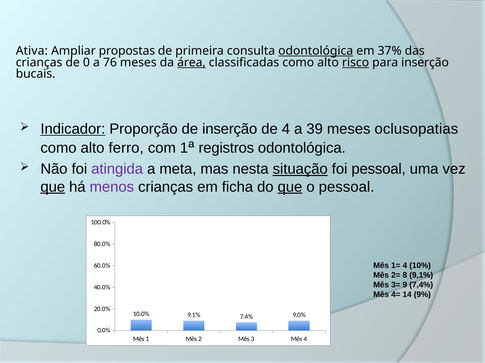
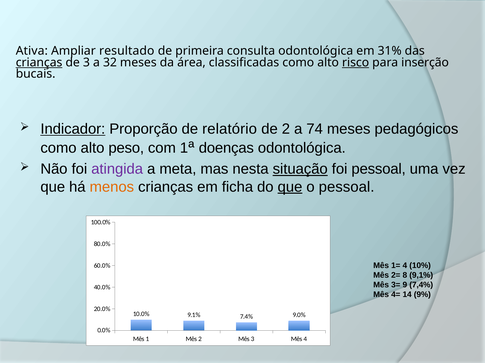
propostas: propostas -> resultado
odontológica at (316, 51) underline: present -> none
37%: 37% -> 31%
crianças at (39, 63) underline: none -> present
de 0: 0 -> 3
76: 76 -> 32
área underline: present -> none
de inserção: inserção -> relatório
de 4: 4 -> 2
39: 39 -> 74
oclusopatias: oclusopatias -> pedagógicos
ferro: ferro -> peso
registros: registros -> doenças
que at (53, 187) underline: present -> none
menos colour: purple -> orange
